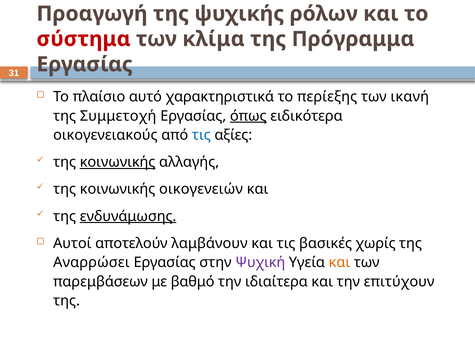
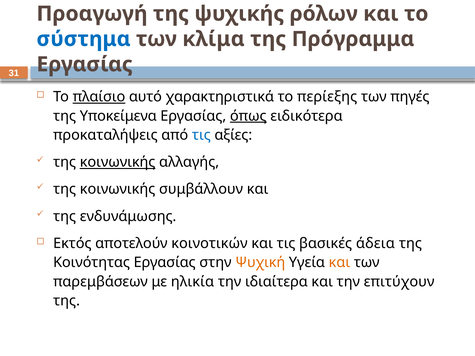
σύστημα colour: red -> blue
πλαίσιο underline: none -> present
ικανή: ικανή -> πηγές
Συμμετοχή: Συμμετοχή -> Υποκείμενα
οικογενειακούς: οικογενειακούς -> προκαταλήψεις
οικογενειών: οικογενειών -> συμβάλλουν
ενδυνάμωσης underline: present -> none
Αυτοί: Αυτοί -> Εκτός
λαμβάνουν: λαμβάνουν -> κοινοτικών
χωρίς: χωρίς -> άδεια
Αναρρώσει: Αναρρώσει -> Κοινότητας
Ψυχική colour: purple -> orange
βαθμό: βαθμό -> ηλικία
